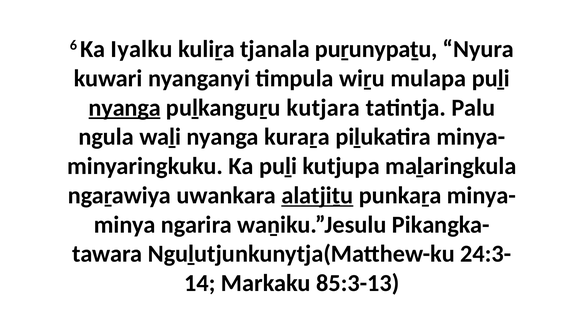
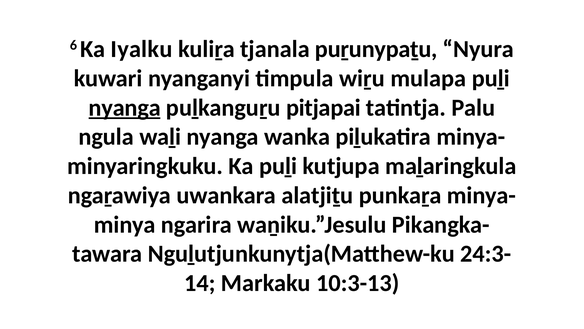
kutjara: kutjara -> pitjapai
kuraṟa: kuraṟa -> wanka
alatjiṯu underline: present -> none
85:3-13: 85:3-13 -> 10:3-13
